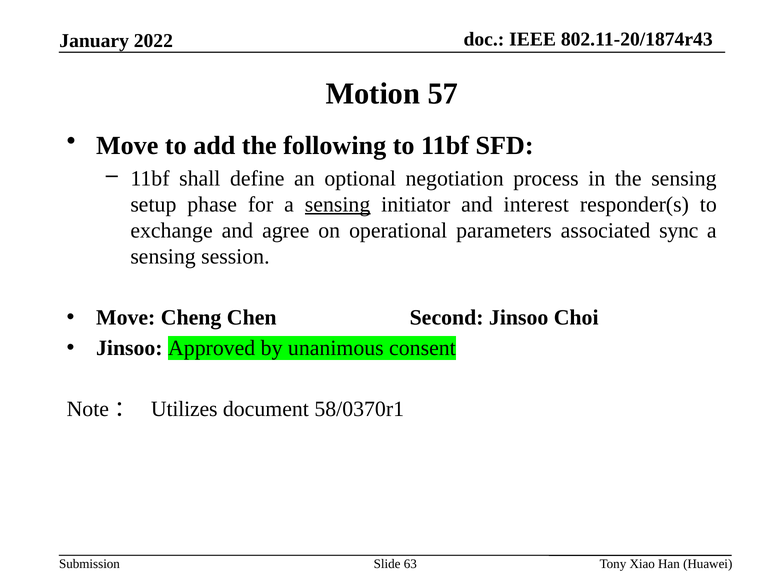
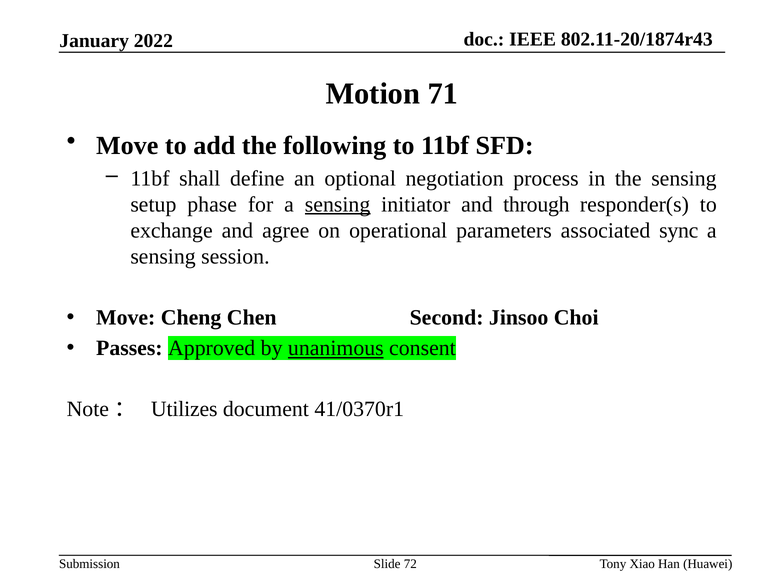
57: 57 -> 71
interest: interest -> through
Jinsoo at (129, 348): Jinsoo -> Passes
unanimous underline: none -> present
58/0370r1: 58/0370r1 -> 41/0370r1
63: 63 -> 72
